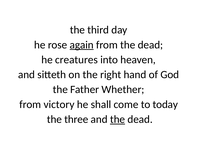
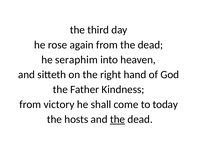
again underline: present -> none
creatures: creatures -> seraphim
Whether: Whether -> Kindness
three: three -> hosts
